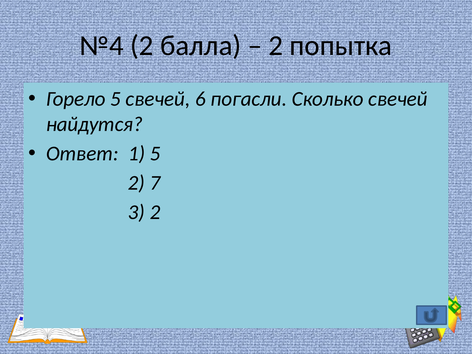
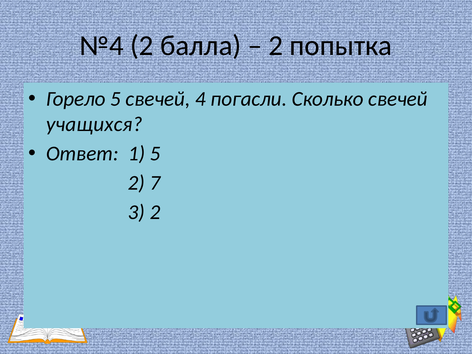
6: 6 -> 4
найдутся: найдутся -> учащихся
